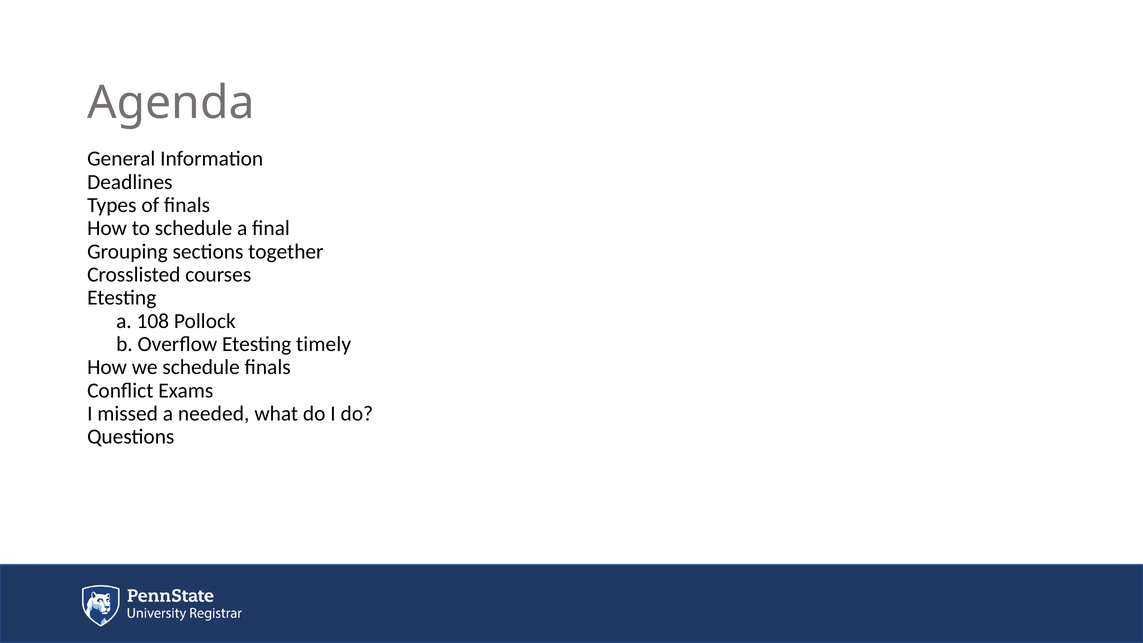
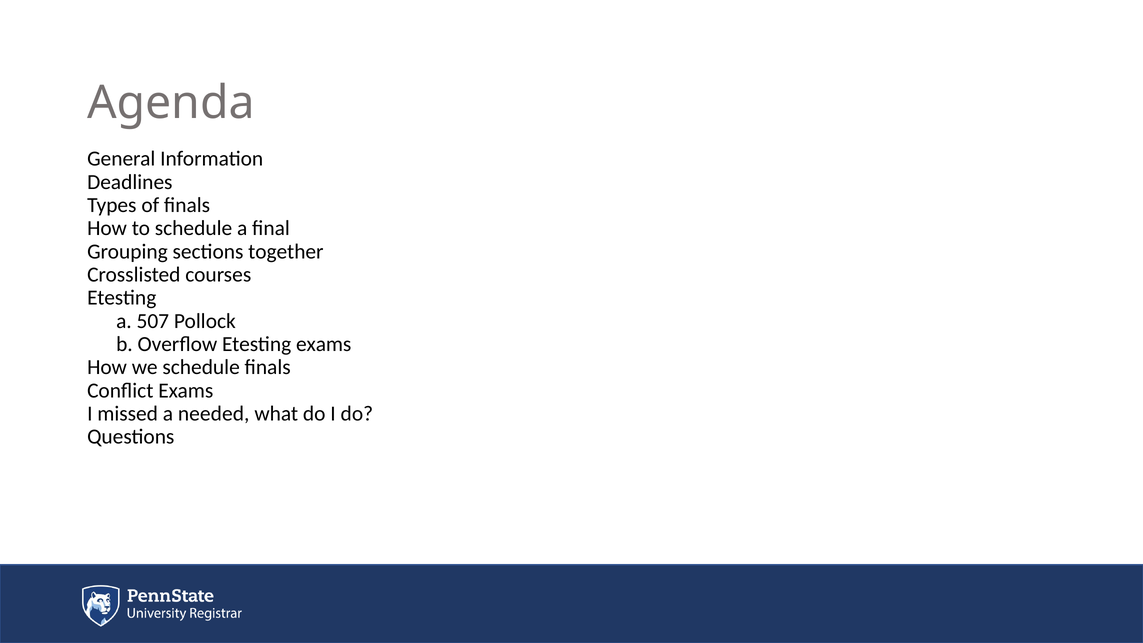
108: 108 -> 507
Etesting timely: timely -> exams
